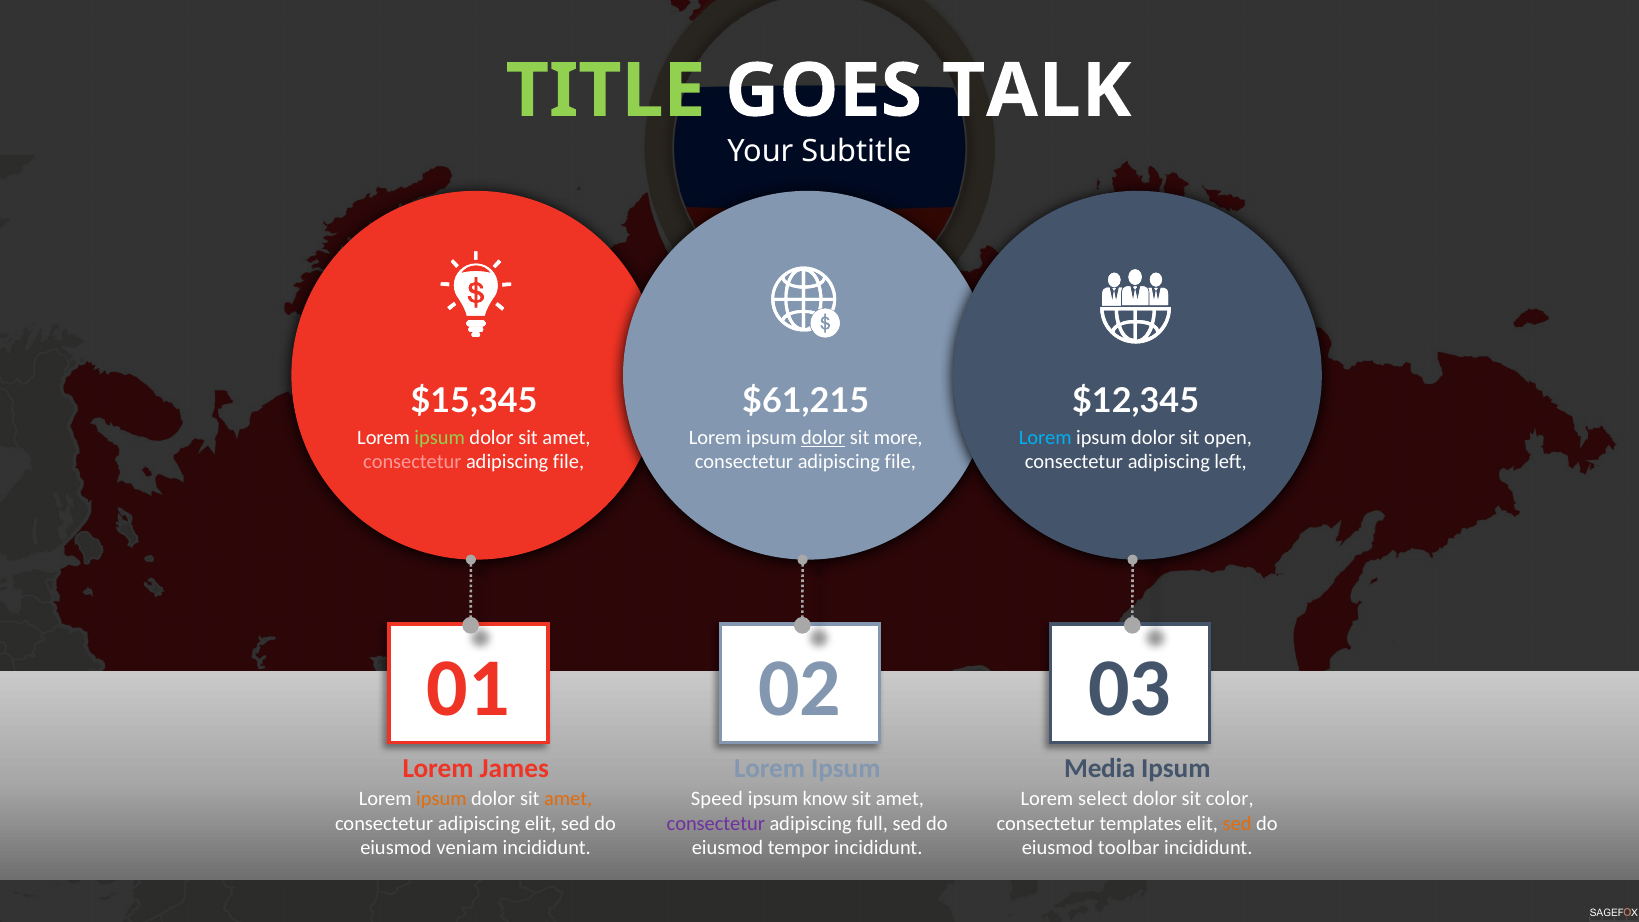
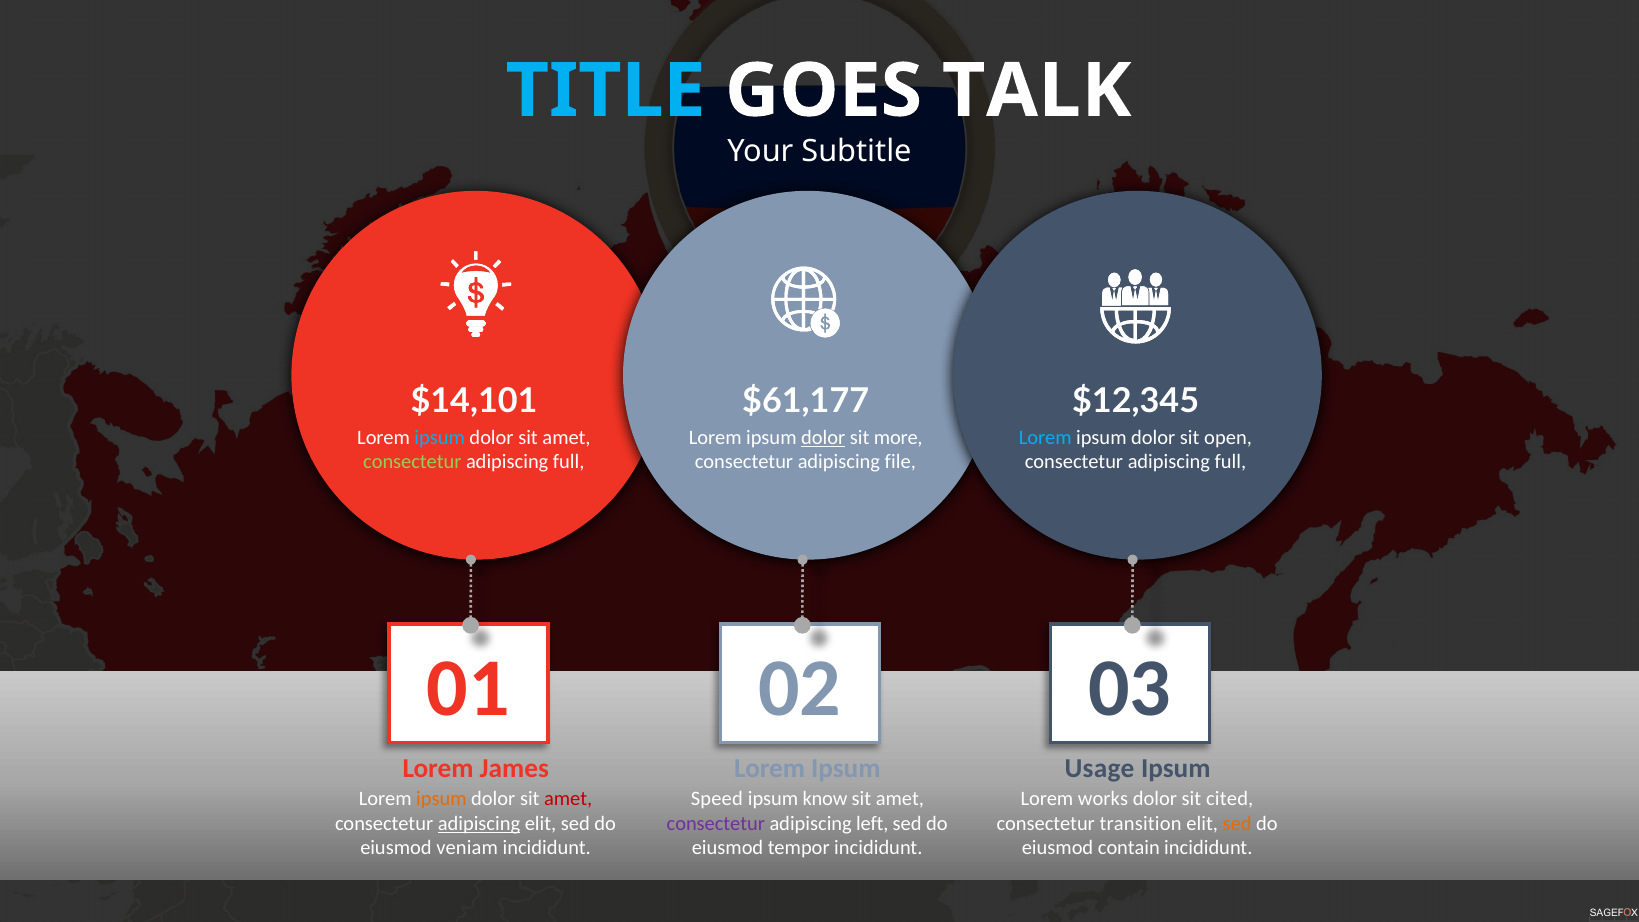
TITLE colour: light green -> light blue
$15,345: $15,345 -> $14,101
$61,215: $61,215 -> $61,177
ipsum at (440, 438) colour: light green -> light blue
consectetur at (412, 462) colour: pink -> light green
file at (569, 462): file -> full
left at (1231, 462): left -> full
Media: Media -> Usage
amet at (568, 799) colour: orange -> red
select: select -> works
color: color -> cited
adipiscing at (479, 823) underline: none -> present
full: full -> left
templates: templates -> transition
toolbar: toolbar -> contain
